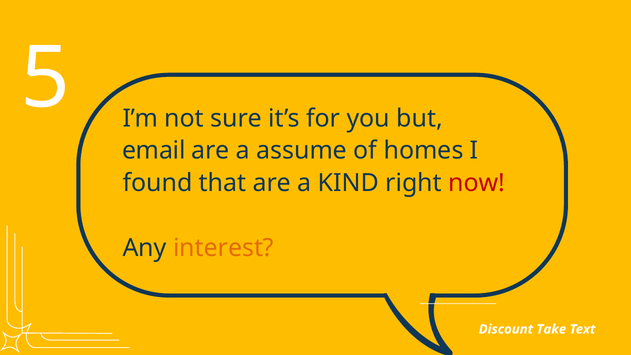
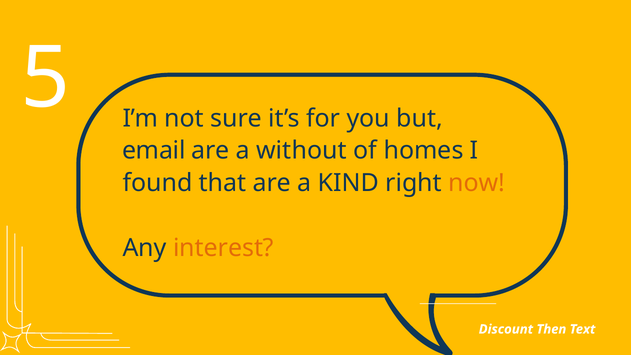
assume: assume -> without
now colour: red -> orange
Take: Take -> Then
